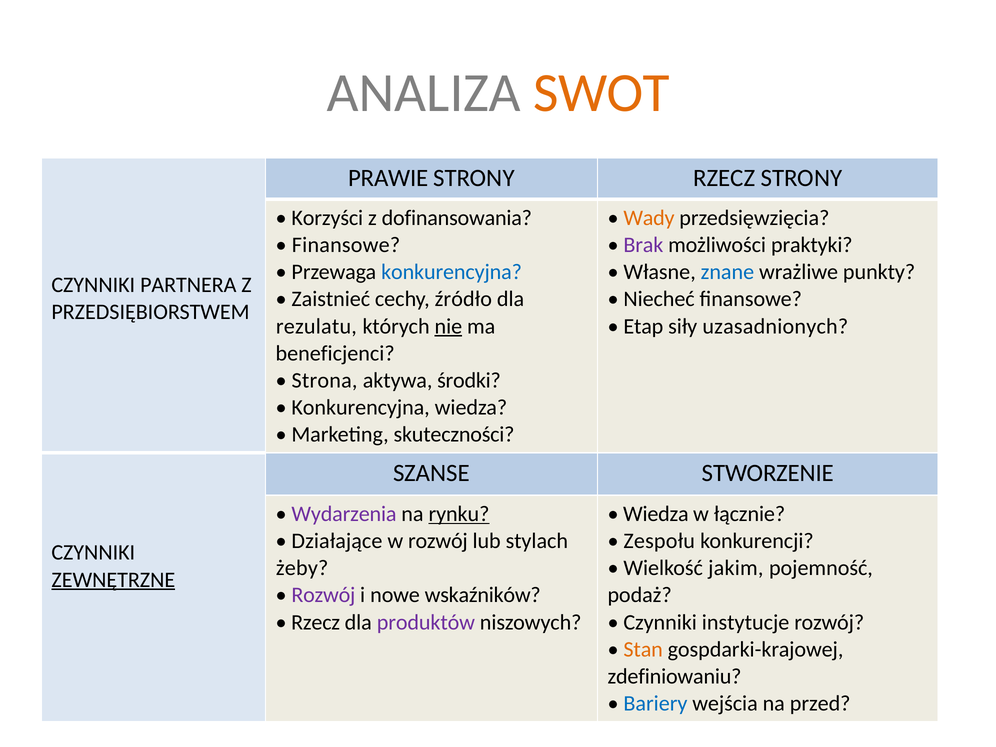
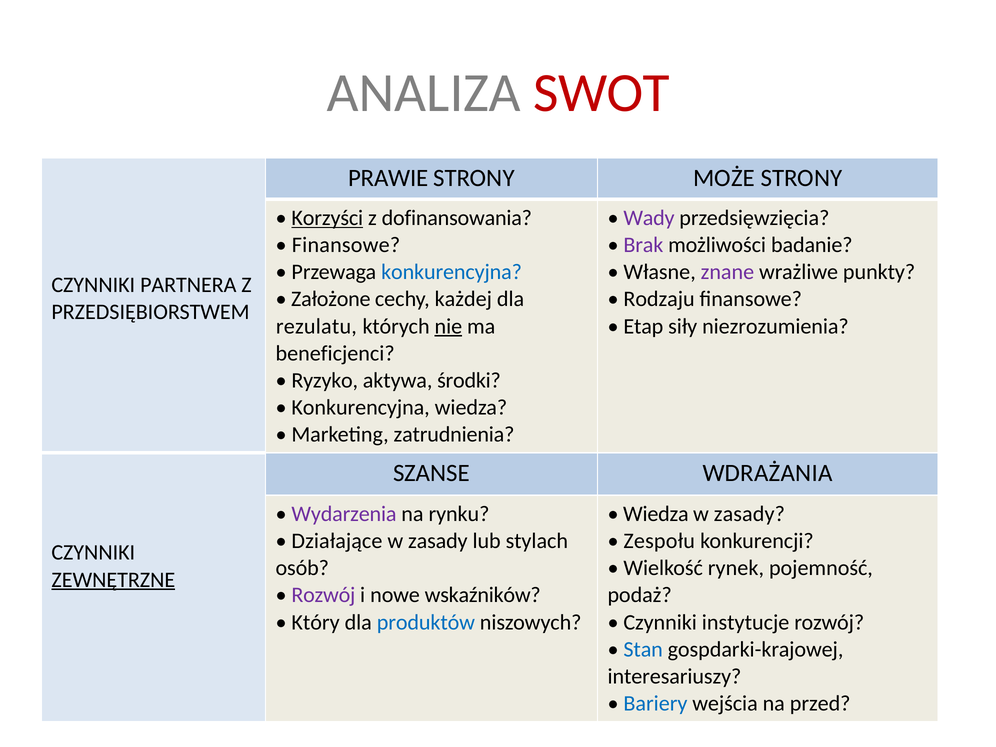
SWOT colour: orange -> red
STRONY RZECZ: RZECZ -> MOŻE
Korzyści underline: none -> present
Wady colour: orange -> purple
praktyki: praktyki -> badanie
znane colour: blue -> purple
Zaistnieć: Zaistnieć -> Założone
źródło: źródło -> każdej
Niecheć: Niecheć -> Rodzaju
uzasadnionych: uzasadnionych -> niezrozumienia
Strona: Strona -> Ryzyko
skuteczności: skuteczności -> zatrudnienia
STWORZENIE: STWORZENIE -> WDRAŻANIA
rynku underline: present -> none
łącznie at (749, 514): łącznie -> zasady
rozwój at (438, 541): rozwój -> zasady
żeby: żeby -> osób
jakim: jakim -> rynek
Rzecz at (316, 622): Rzecz -> Który
produktów colour: purple -> blue
Stan colour: orange -> blue
zdefiniowaniu: zdefiniowaniu -> interesariuszy
